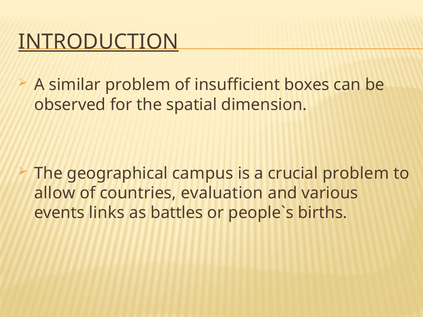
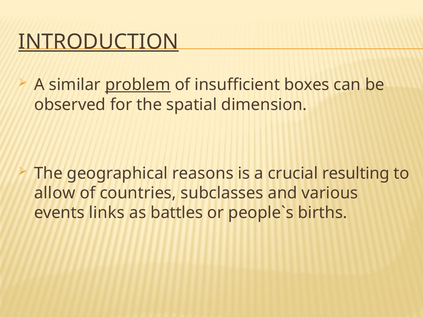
problem at (138, 85) underline: none -> present
campus: campus -> reasons
crucial problem: problem -> resulting
evaluation: evaluation -> subclasses
